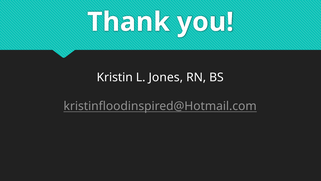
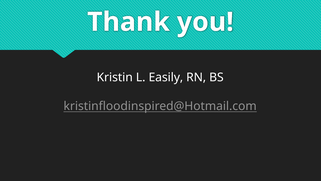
Jones: Jones -> Easily
